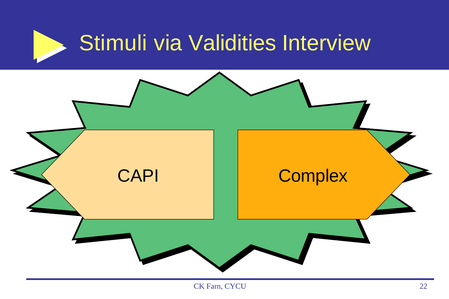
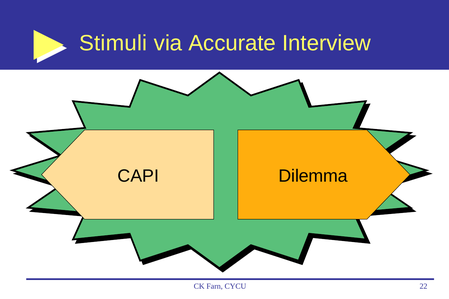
Validities: Validities -> Accurate
Complex: Complex -> Dilemma
